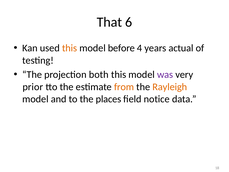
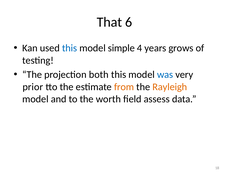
this at (70, 48) colour: orange -> blue
before: before -> simple
actual: actual -> grows
was colour: purple -> blue
places: places -> worth
notice: notice -> assess
